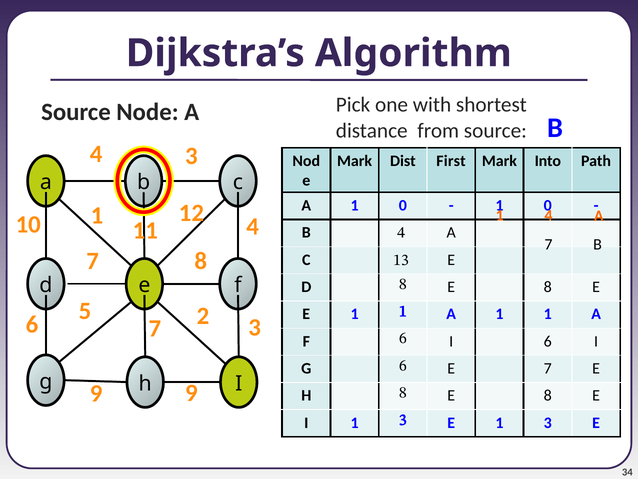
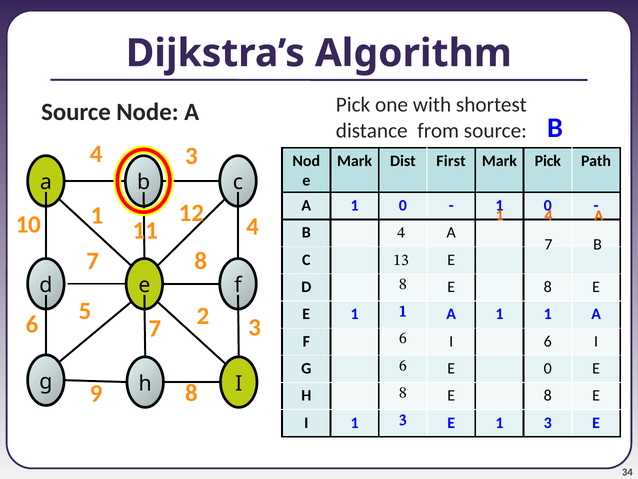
Mark Into: Into -> Pick
7 at (548, 368): 7 -> 0
9 9: 9 -> 8
